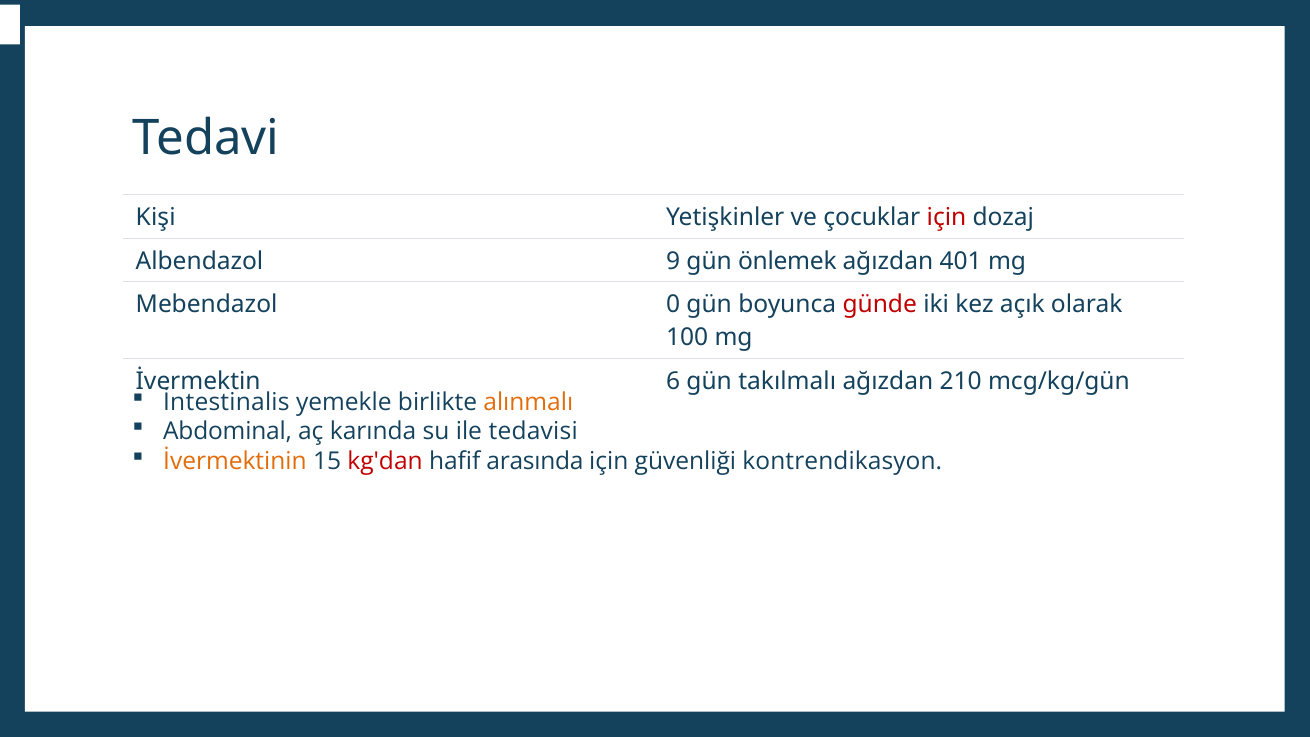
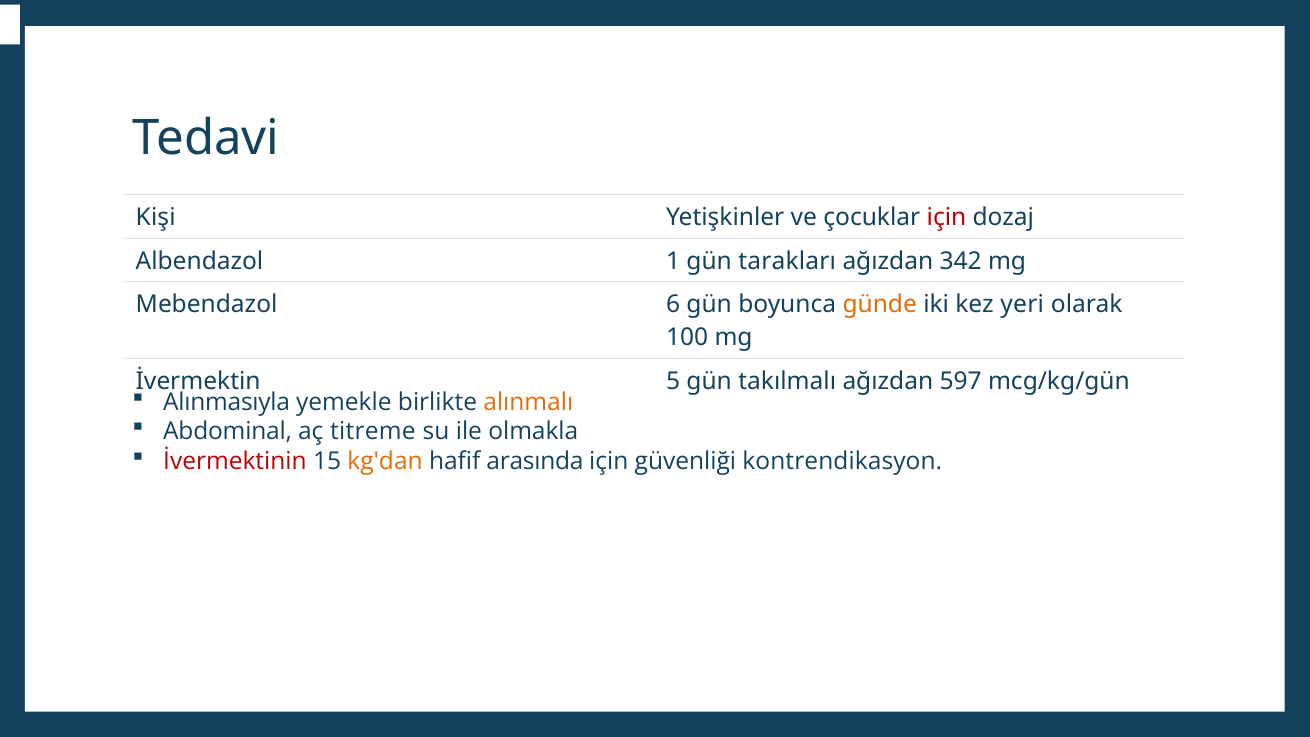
9: 9 -> 1
önlemek: önlemek -> tarakları
401: 401 -> 342
0: 0 -> 6
günde colour: red -> orange
açık: açık -> yeri
6: 6 -> 5
210: 210 -> 597
İntestinalis: İntestinalis -> Alınmasıyla
karında: karında -> titreme
tedavisi: tedavisi -> olmakla
İvermektinin colour: orange -> red
kg'dan colour: red -> orange
